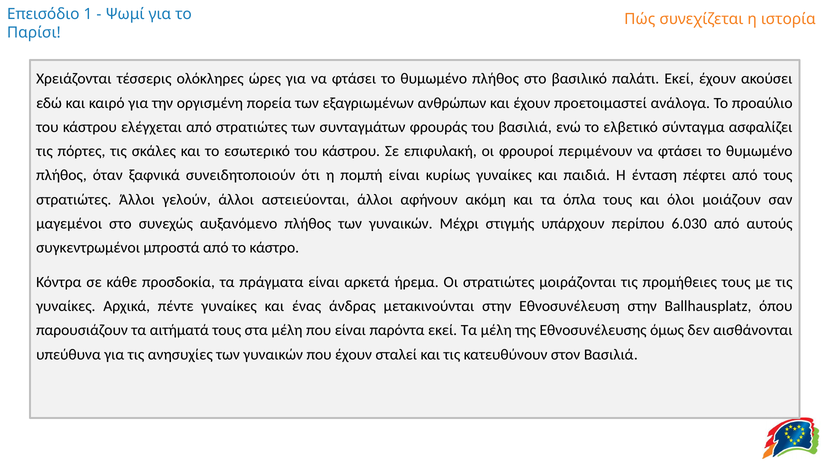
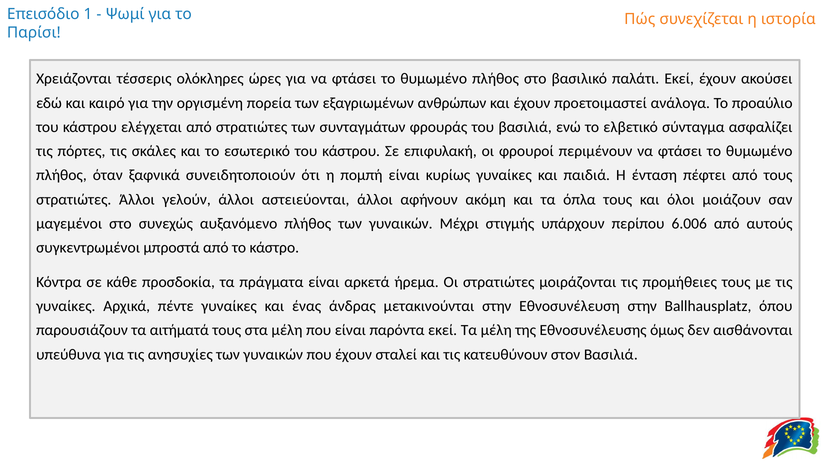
6.030: 6.030 -> 6.006
